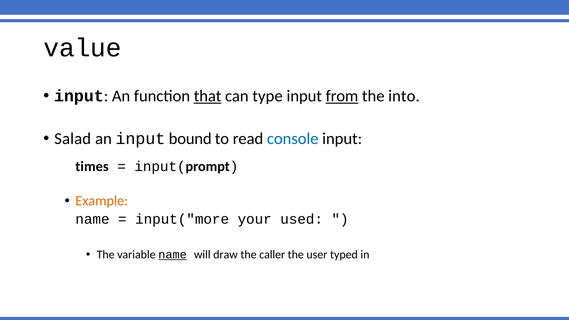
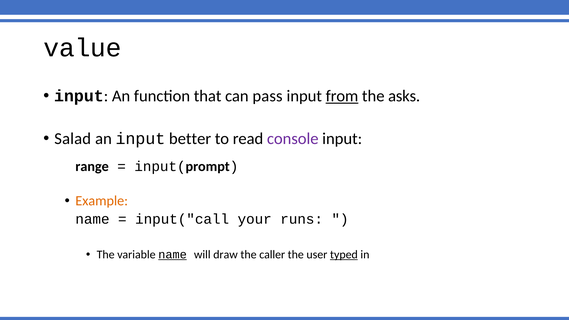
that underline: present -> none
type: type -> pass
into: into -> asks
bound: bound -> better
console colour: blue -> purple
times: times -> range
input("more: input("more -> input("call
used: used -> runs
typed underline: none -> present
